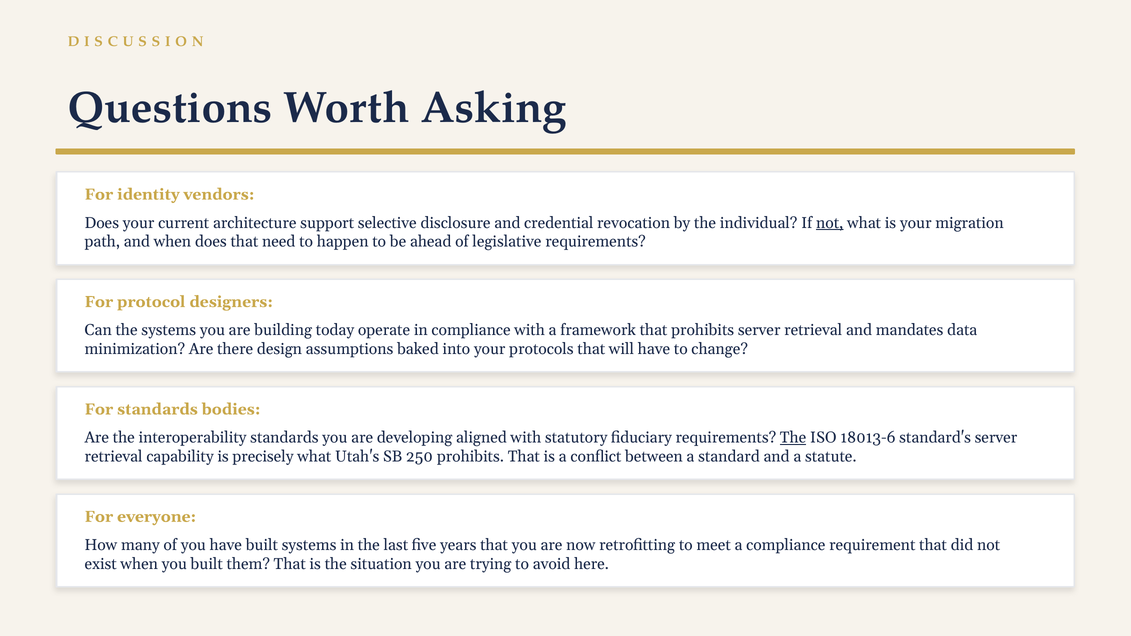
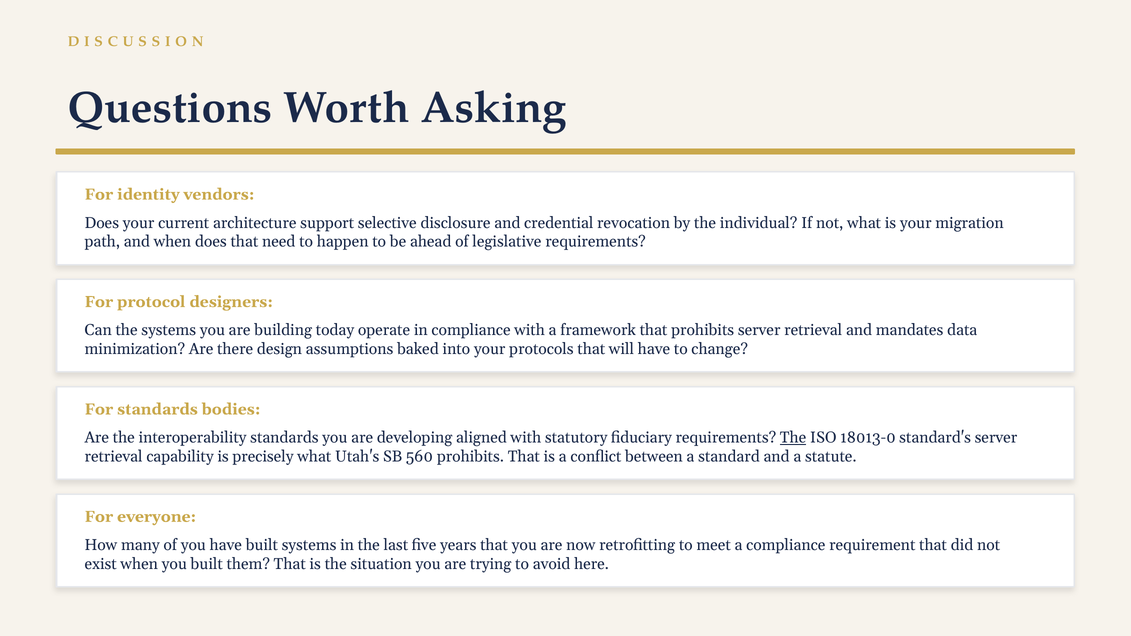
not at (830, 223) underline: present -> none
18013-6: 18013-6 -> 18013-0
250: 250 -> 560
